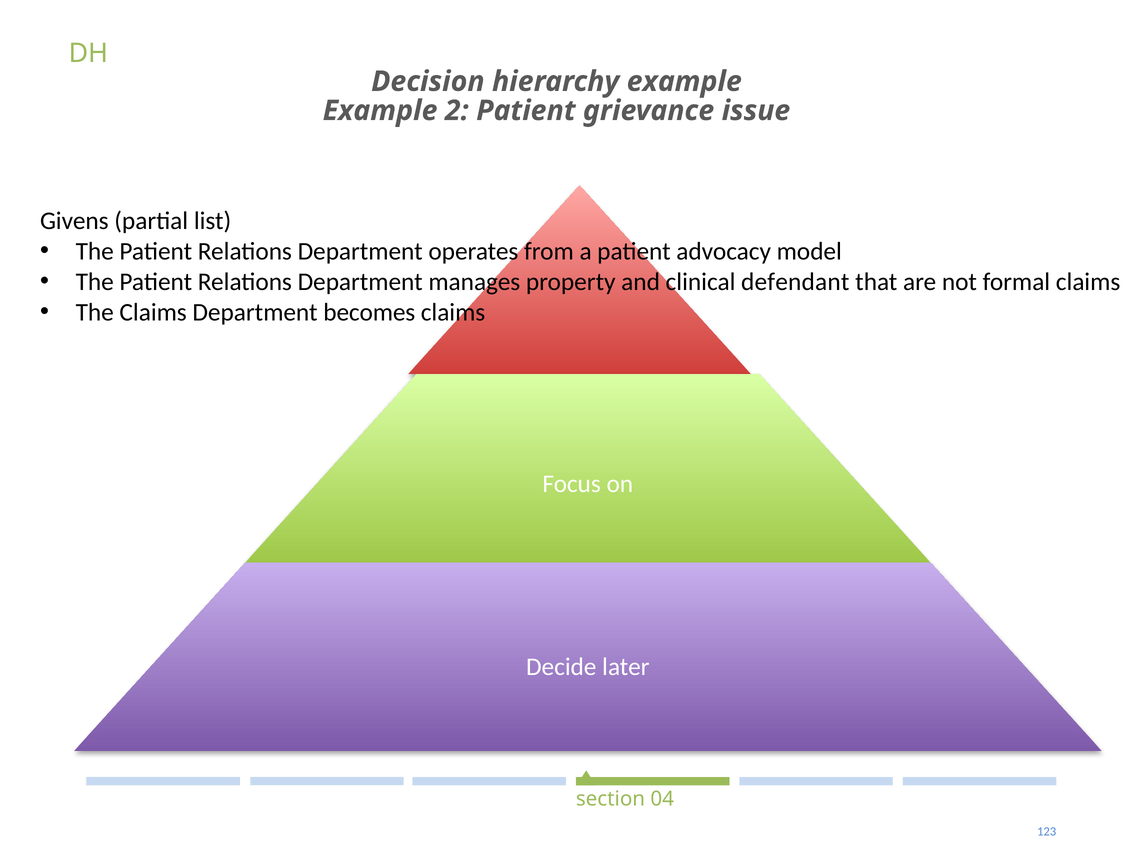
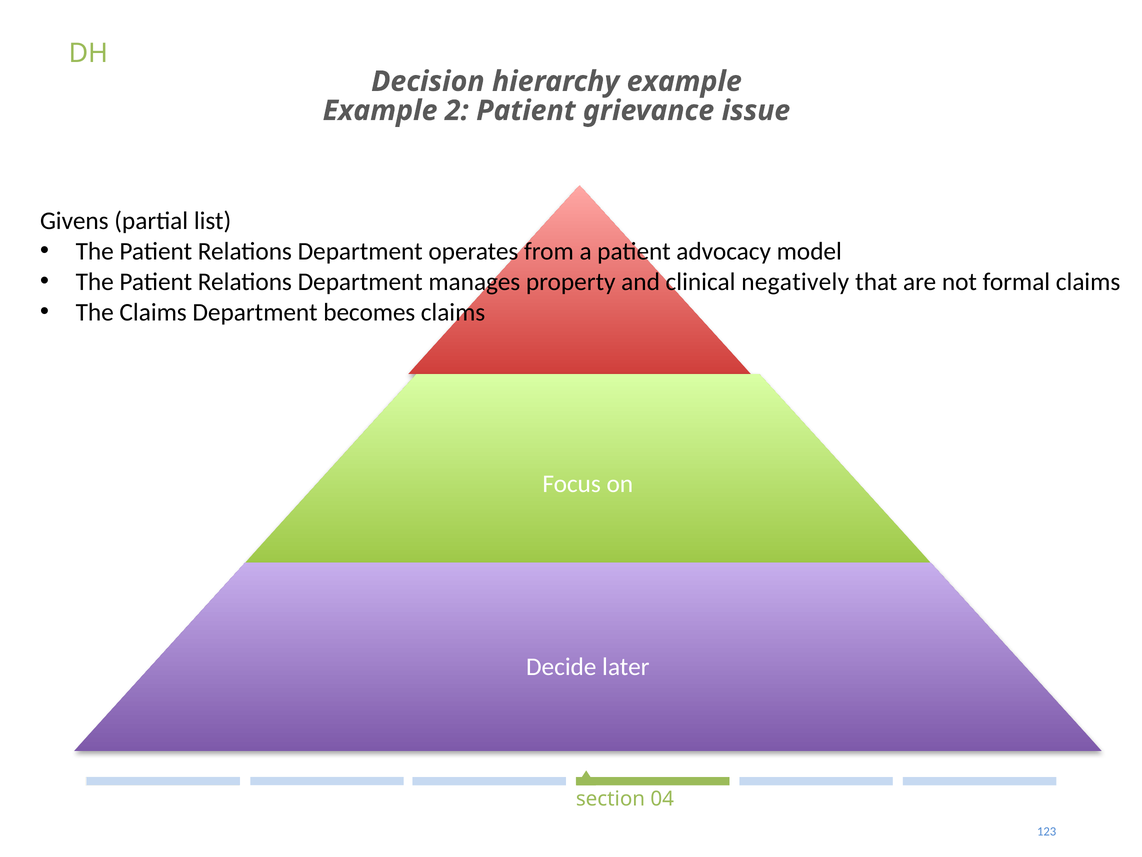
defendant: defendant -> negatively
